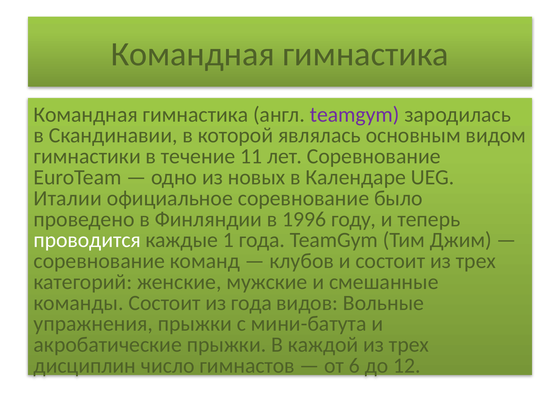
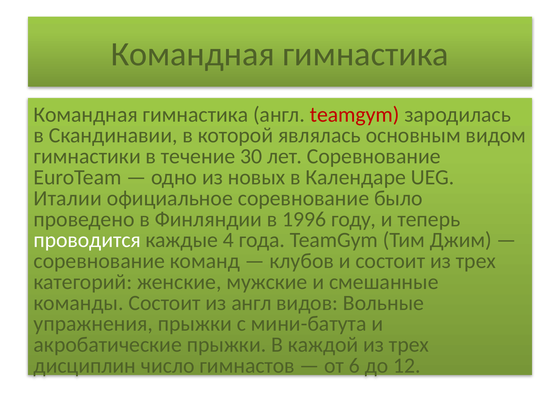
teamgym at (355, 115) colour: purple -> red
11: 11 -> 30
1: 1 -> 4
из года: года -> англ
